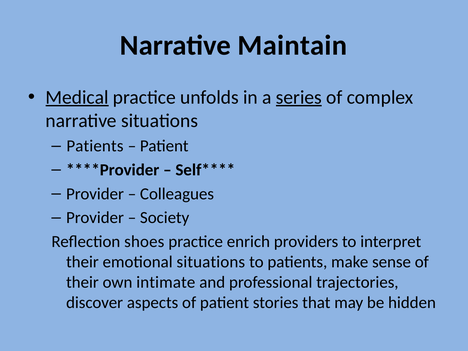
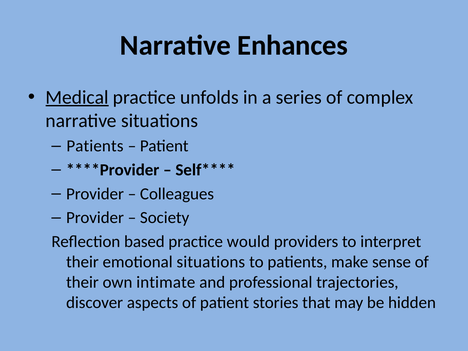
Maintain: Maintain -> Enhances
series underline: present -> none
shoes: shoes -> based
enrich: enrich -> would
